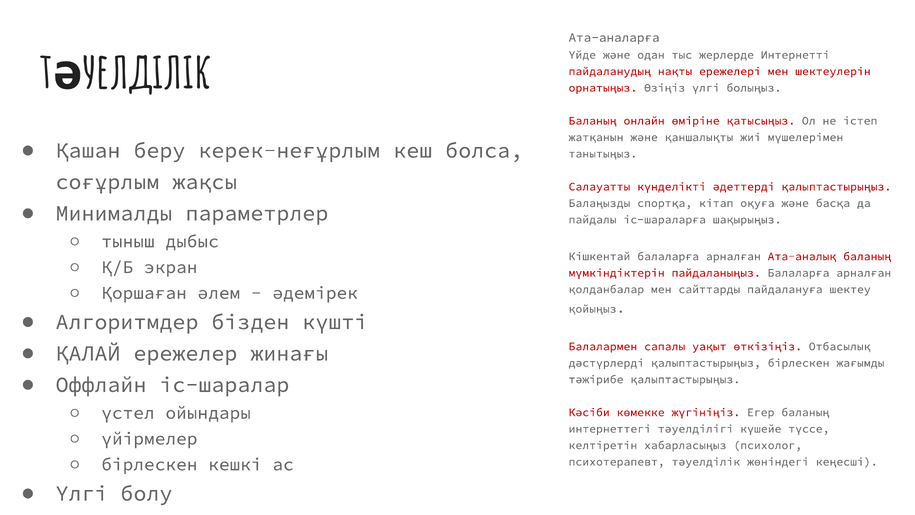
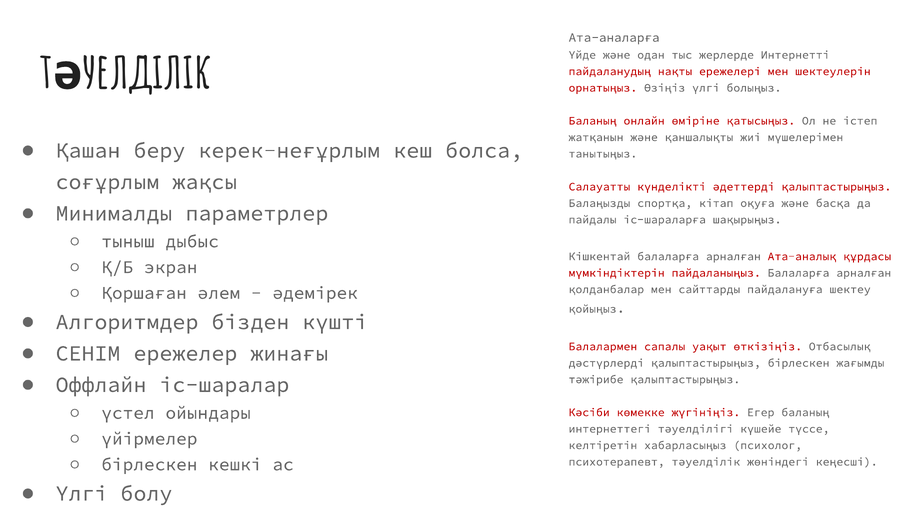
Ата-аналық баланың: баланың -> құрдасы
ҚАЛАЙ: ҚАЛАЙ -> СЕНІМ
